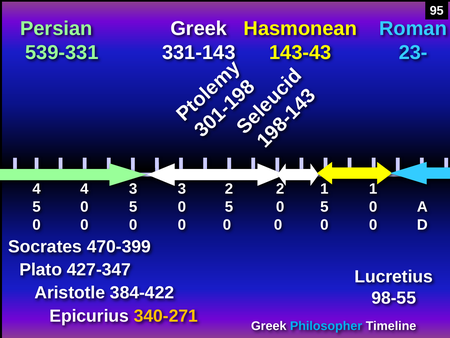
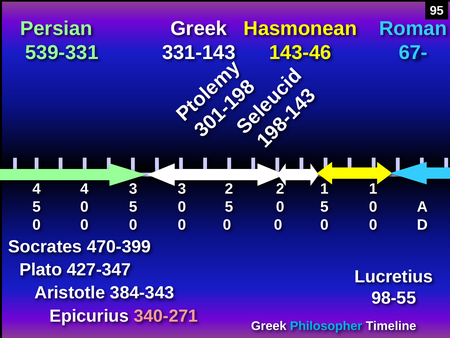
143-43: 143-43 -> 143-46
23-: 23- -> 67-
384-422: 384-422 -> 384-343
340-271 colour: yellow -> pink
